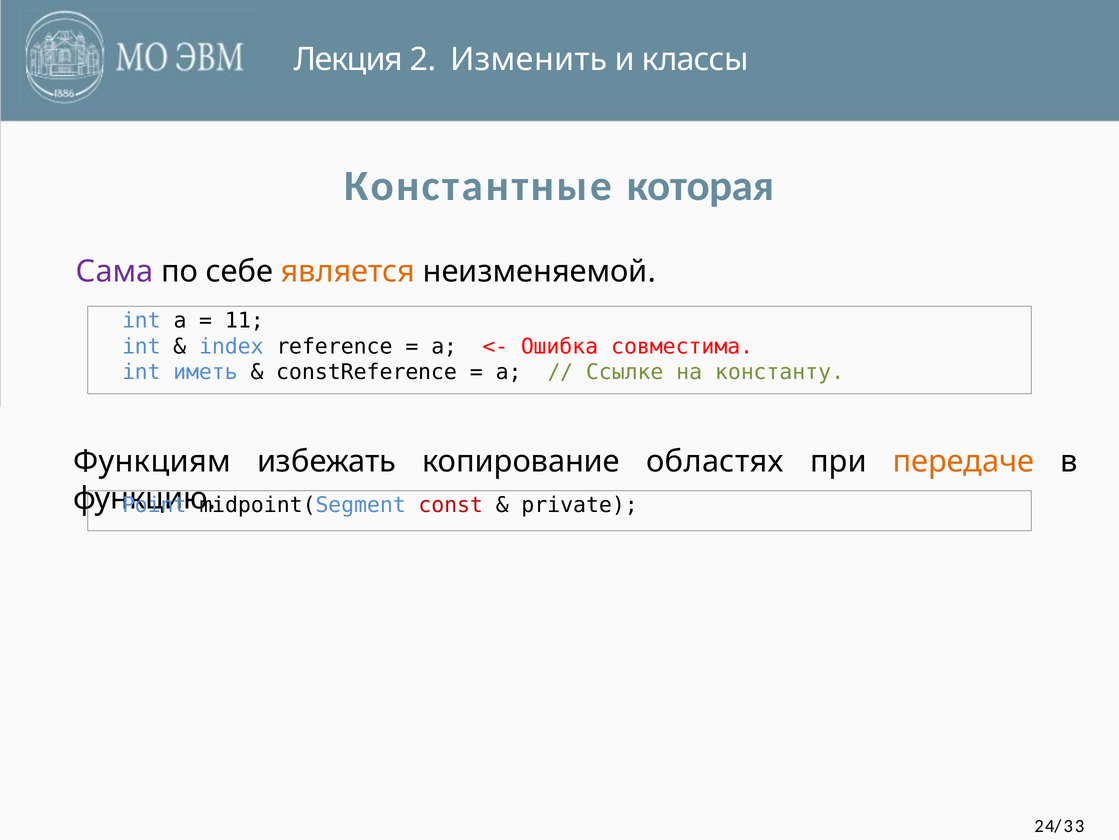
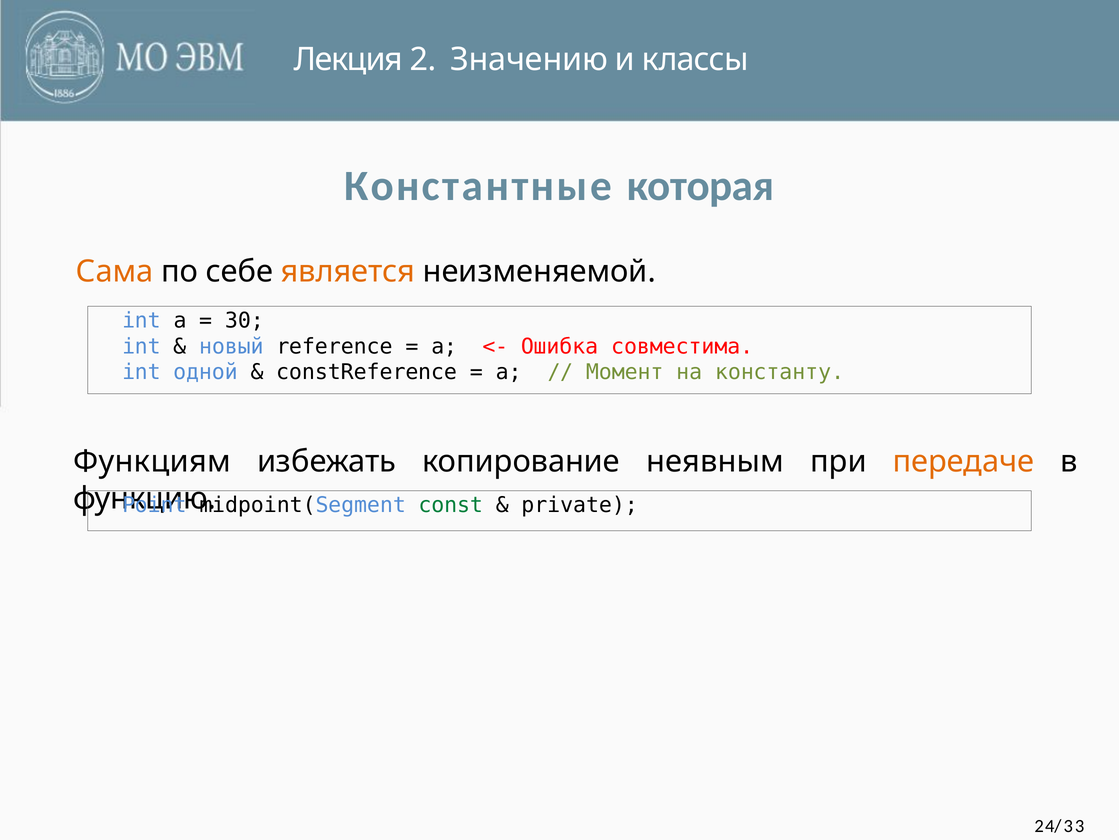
Изменить: Изменить -> Значению
Сама colour: purple -> orange
11: 11 -> 30
index: index -> новый
иметь: иметь -> одной
Ссылке: Ссылке -> Момент
областях: областях -> неявным
const colour: red -> green
